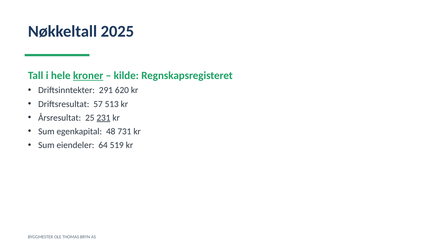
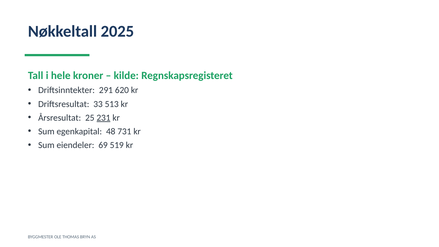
kroner underline: present -> none
57: 57 -> 33
64: 64 -> 69
